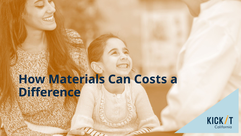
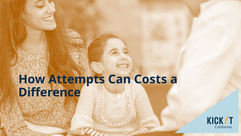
Materials: Materials -> Attempts
